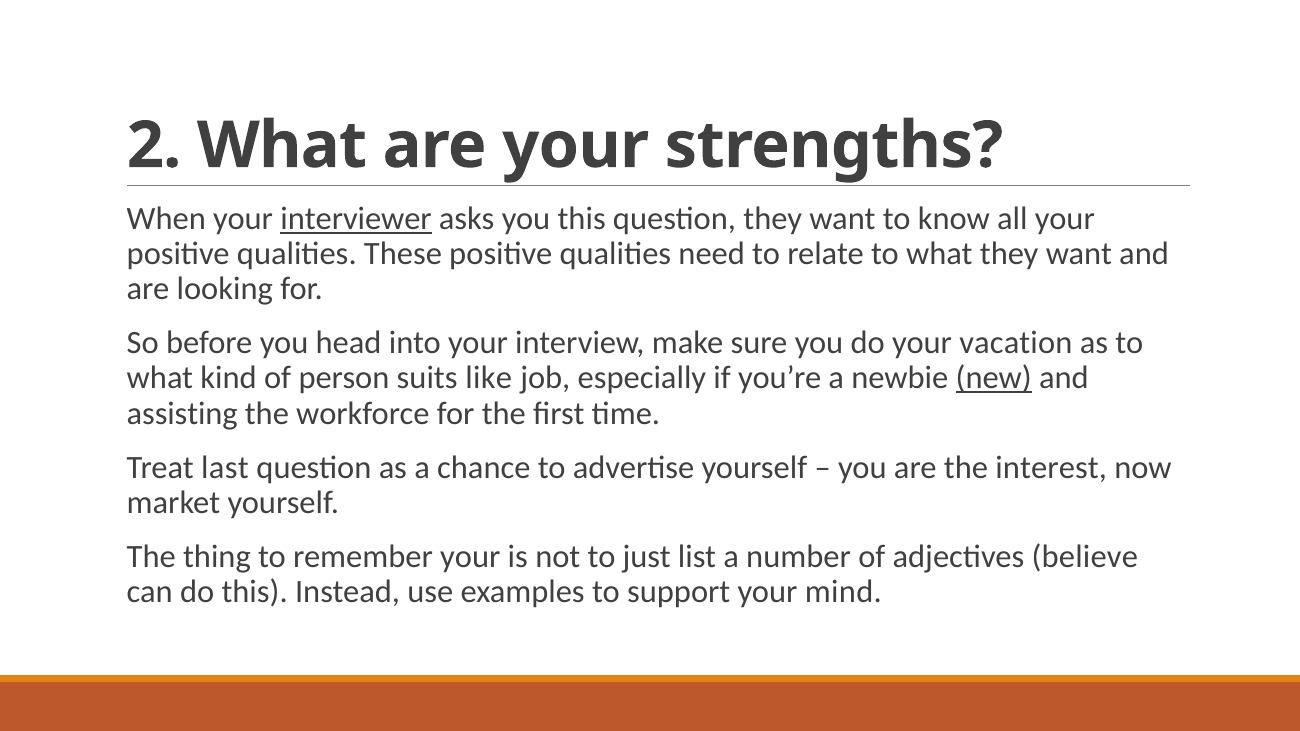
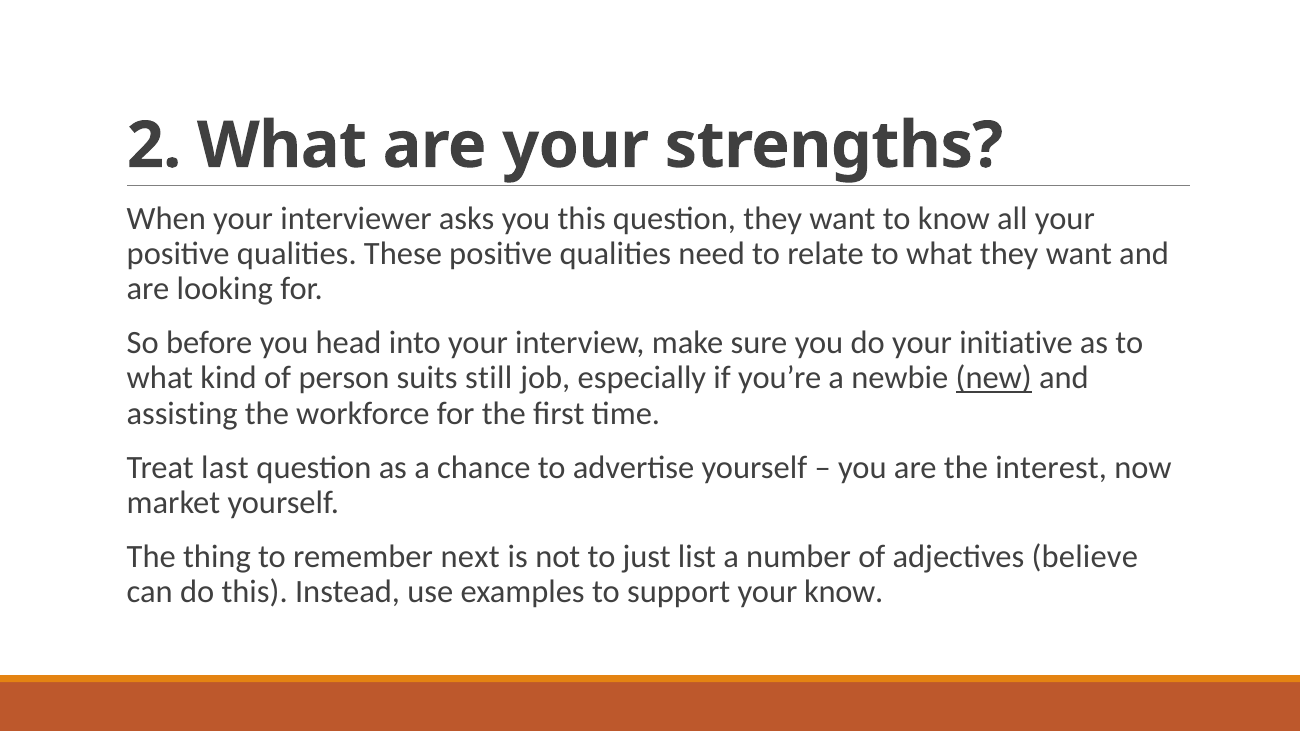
interviewer underline: present -> none
vacation: vacation -> initiative
like: like -> still
remember your: your -> next
your mind: mind -> know
